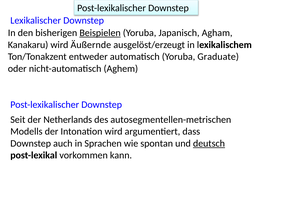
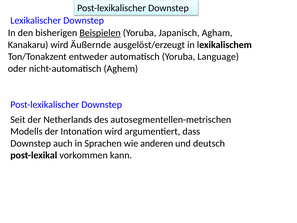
Graduate: Graduate -> Language
spontan: spontan -> anderen
deutsch underline: present -> none
